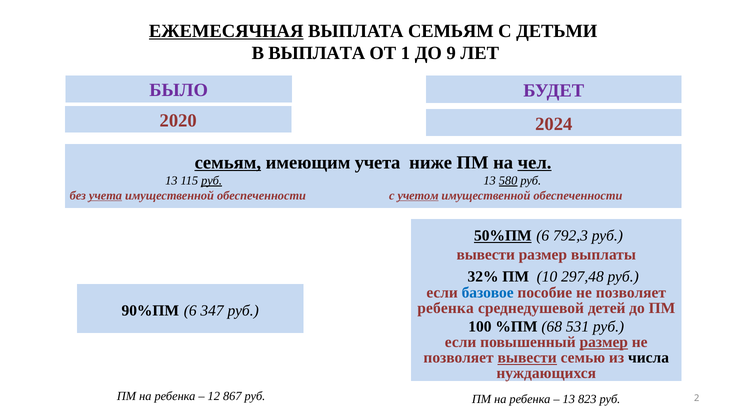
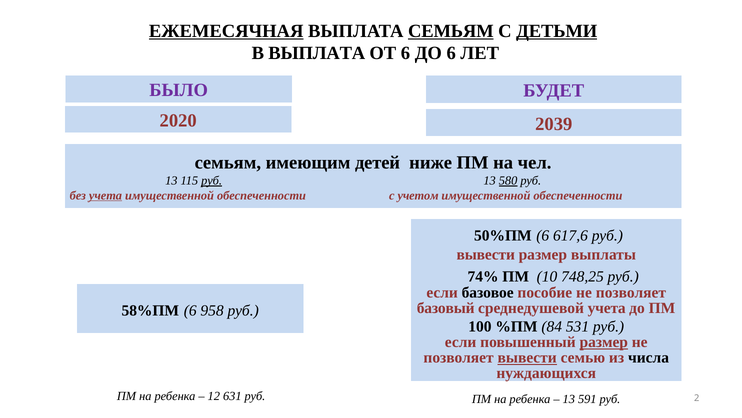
СЕМЬЯМ at (451, 31) underline: none -> present
ДЕТЬМИ underline: none -> present
ОТ 1: 1 -> 6
ДО 9: 9 -> 6
2024: 2024 -> 2039
семьям at (228, 162) underline: present -> none
имеющим учета: учета -> детей
чел underline: present -> none
учетом underline: present -> none
50%ПМ underline: present -> none
792,3: 792,3 -> 617,6
32%: 32% -> 74%
297,48: 297,48 -> 748,25
базовое colour: blue -> black
ребенка at (446, 308): ребенка -> базовый
среднедушевой детей: детей -> учета
90%ПМ: 90%ПМ -> 58%ПМ
347: 347 -> 958
68: 68 -> 84
867: 867 -> 631
823: 823 -> 591
